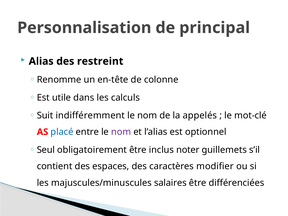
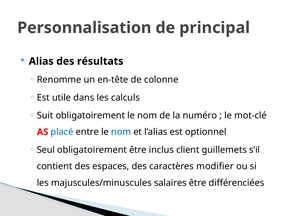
restreint: restreint -> résultats
Suit indifféremment: indifféremment -> obligatoirement
appelés: appelés -> numéro
nom at (121, 132) colour: purple -> blue
noter: noter -> client
